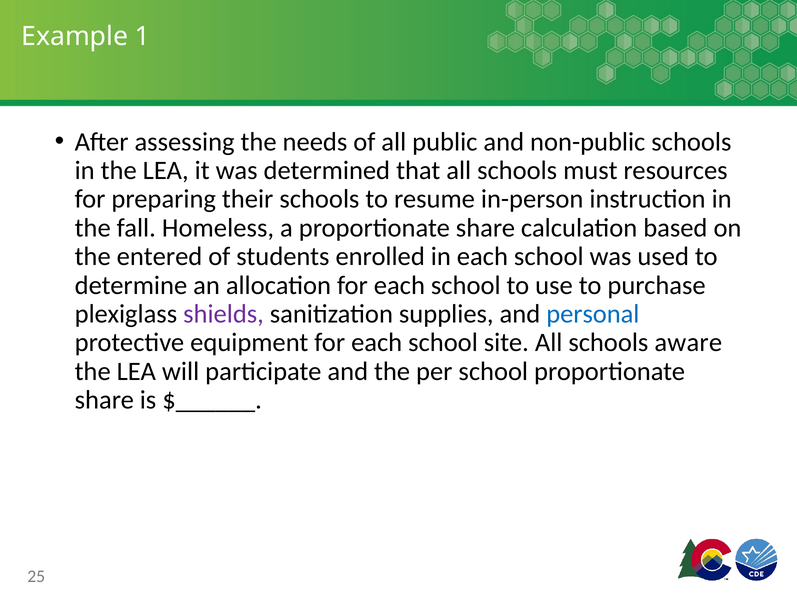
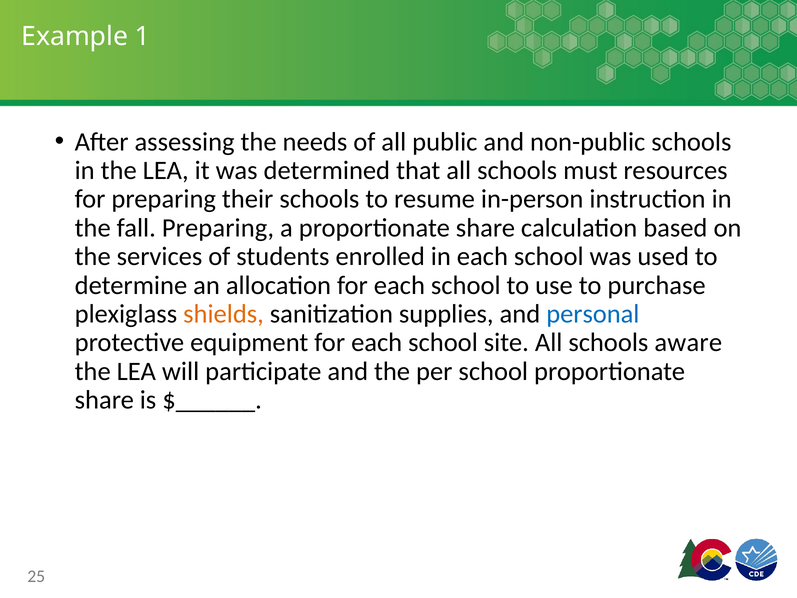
fall Homeless: Homeless -> Preparing
entered: entered -> services
shields colour: purple -> orange
